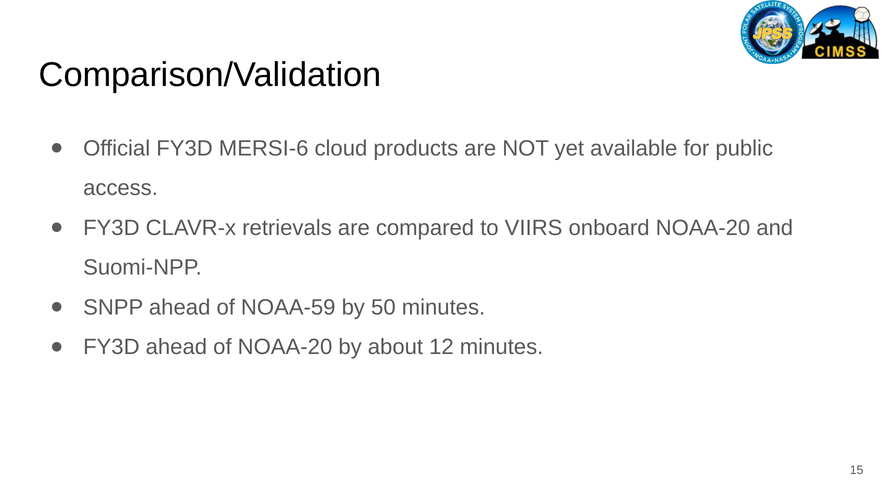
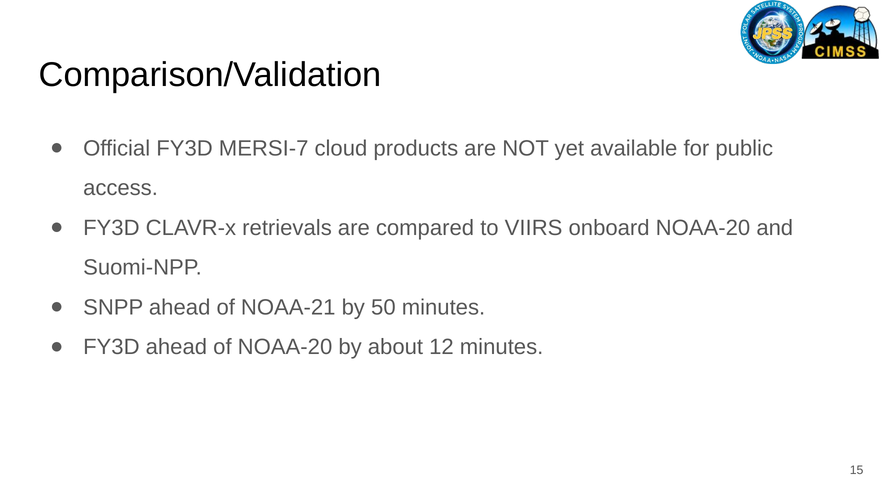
MERSI-6: MERSI-6 -> MERSI-7
NOAA-59: NOAA-59 -> NOAA-21
